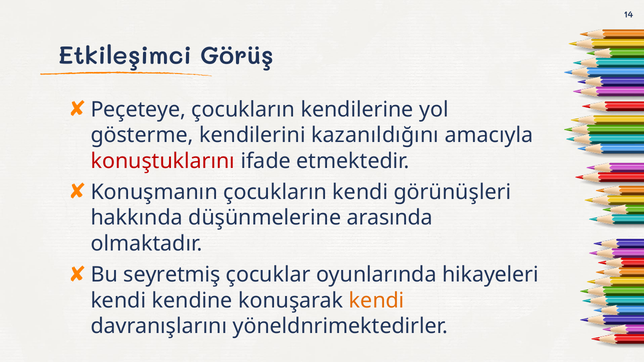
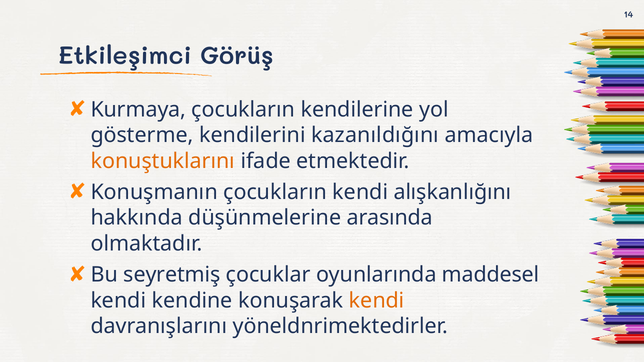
Peçeteye: Peçeteye -> Kurmaya
konuştuklarını colour: red -> orange
görünüşleri: görünüşleri -> alışkanlığını
hikayeleri: hikayeleri -> maddesel
